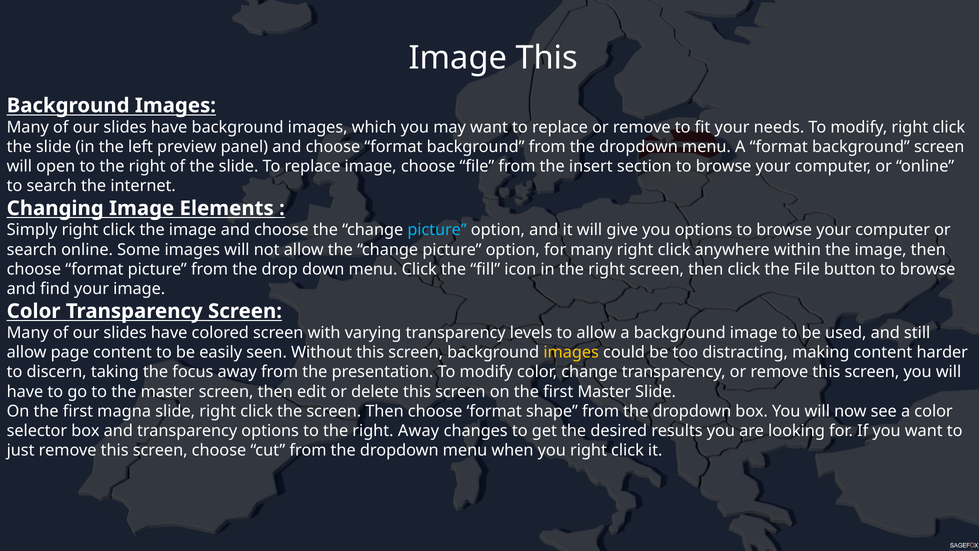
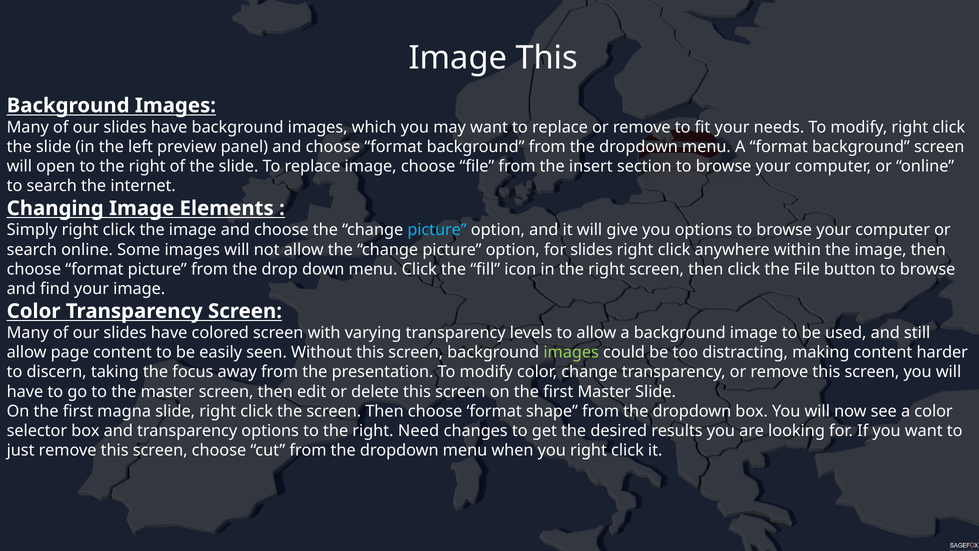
for many: many -> slides
images at (571, 352) colour: yellow -> light green
right Away: Away -> Need
